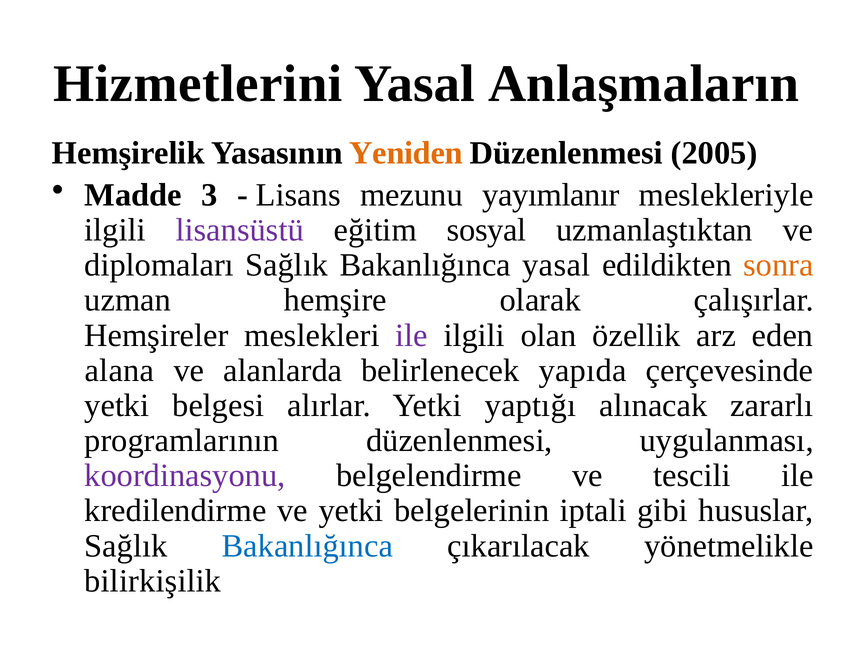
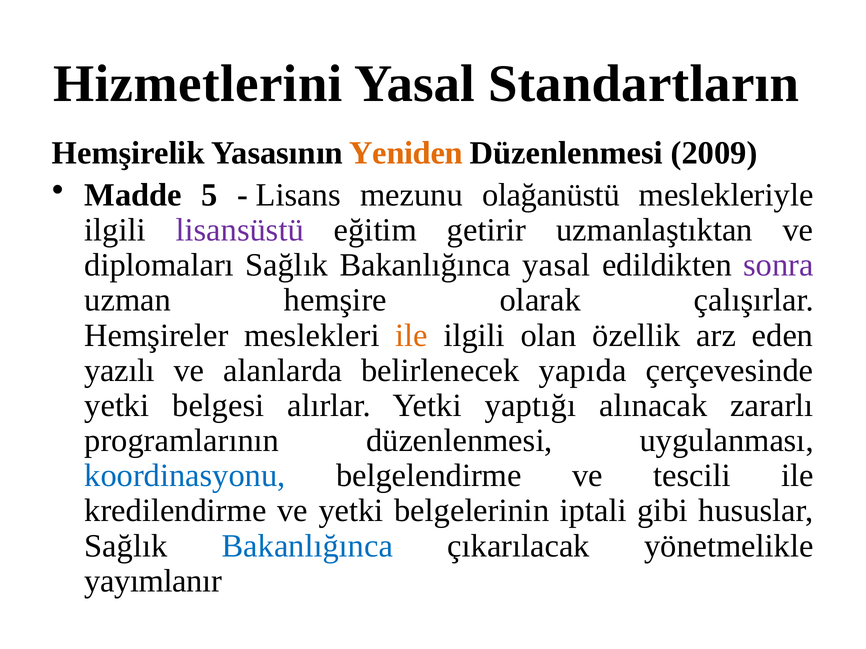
Anlaşmaların: Anlaşmaların -> Standartların
2005: 2005 -> 2009
3: 3 -> 5
yayımlanır: yayımlanır -> olağanüstü
sosyal: sosyal -> getirir
sonra colour: orange -> purple
ile at (412, 336) colour: purple -> orange
alana: alana -> yazılı
koordinasyonu colour: purple -> blue
bilirkişilik: bilirkişilik -> yayımlanır
